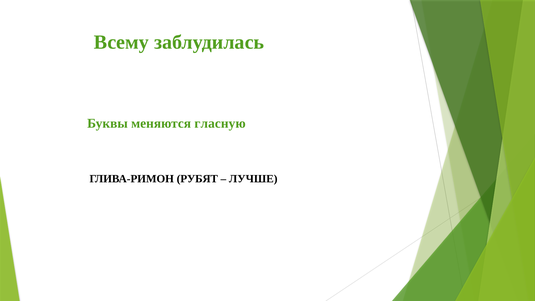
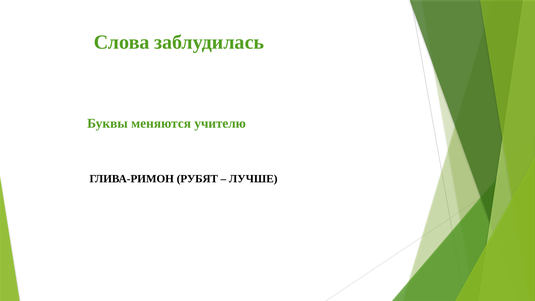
Всему: Всему -> Слова
гласную: гласную -> учителю
